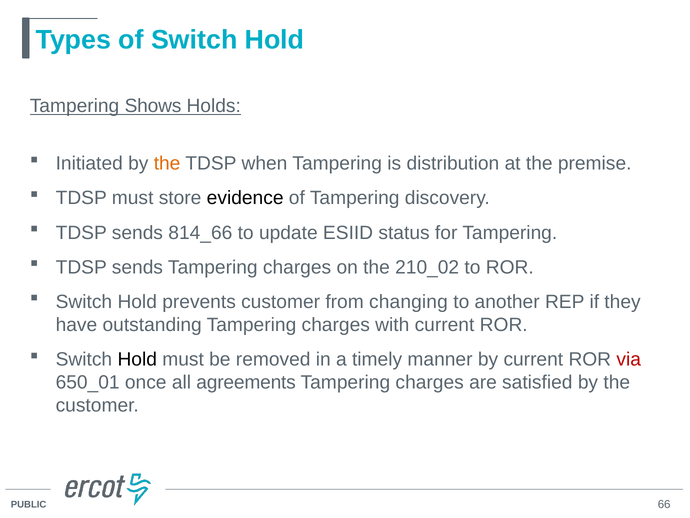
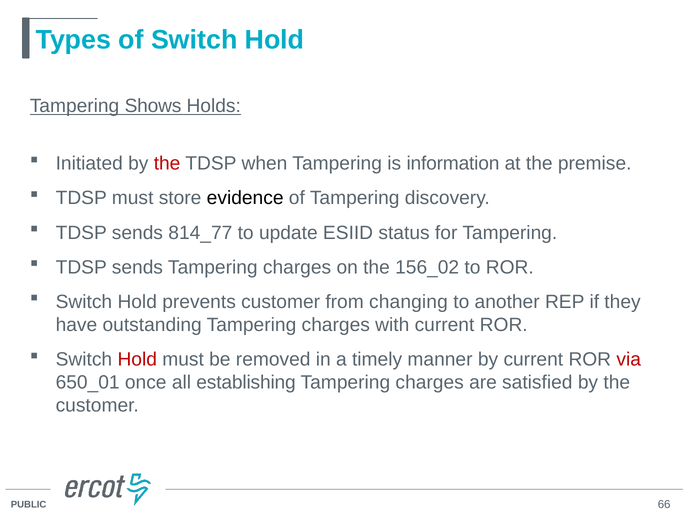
the at (167, 163) colour: orange -> red
distribution: distribution -> information
814_66: 814_66 -> 814_77
210_02: 210_02 -> 156_02
Hold at (137, 359) colour: black -> red
agreements: agreements -> establishing
